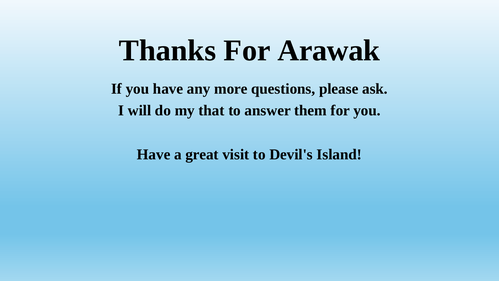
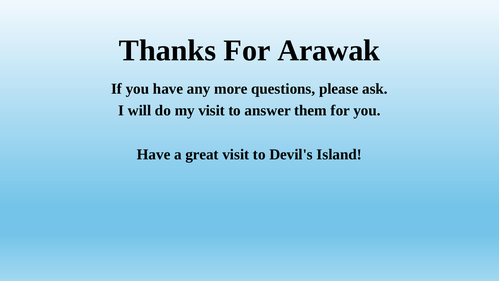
my that: that -> visit
